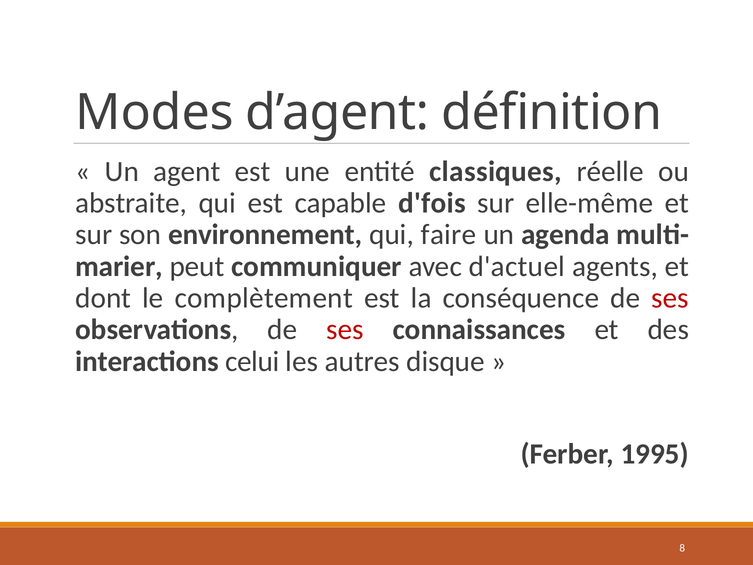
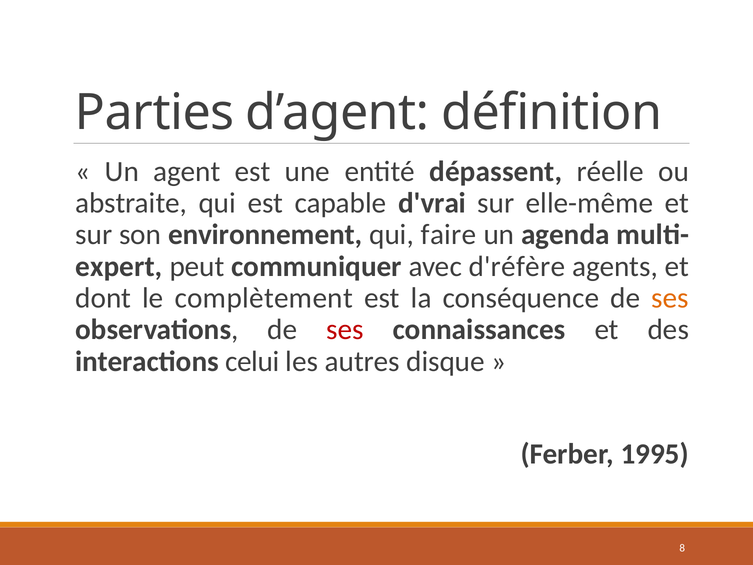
Modes: Modes -> Parties
classiques: classiques -> dépassent
d'fois: d'fois -> d'vrai
marier: marier -> expert
d'actuel: d'actuel -> d'réfère
ses at (670, 298) colour: red -> orange
